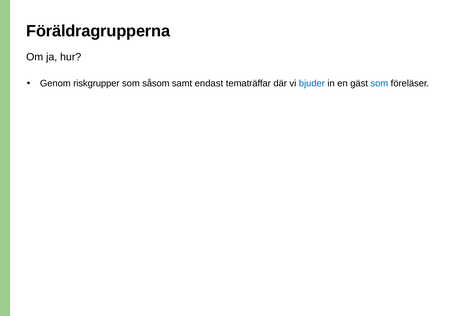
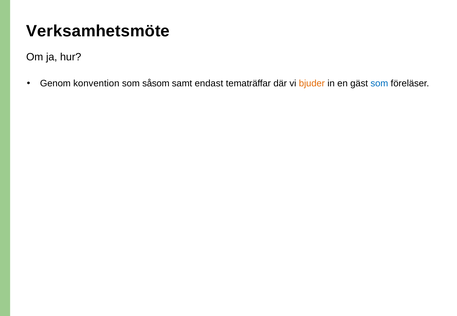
Föräldragrupperna: Föräldragrupperna -> Verksamhetsmöte
riskgrupper: riskgrupper -> konvention
bjuder colour: blue -> orange
